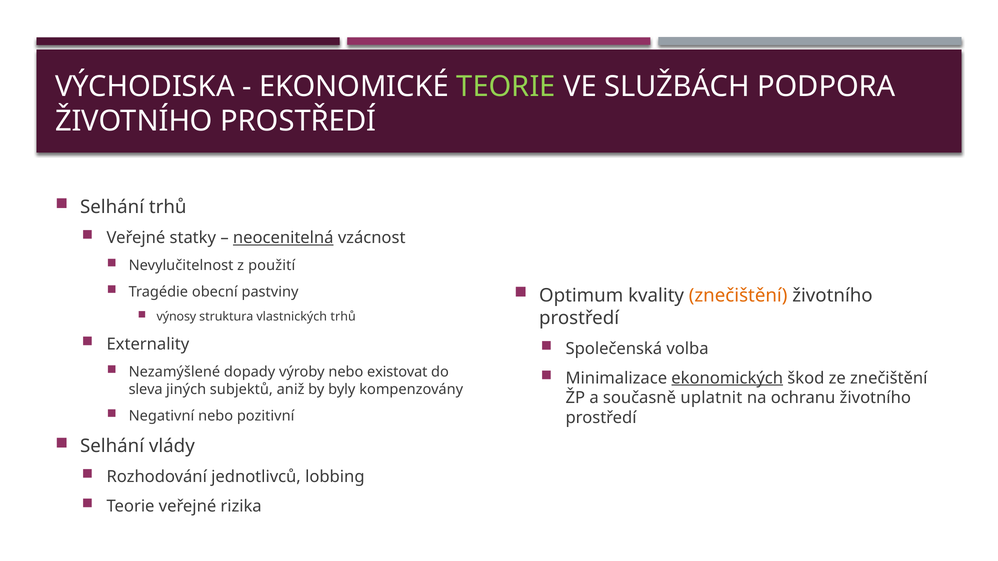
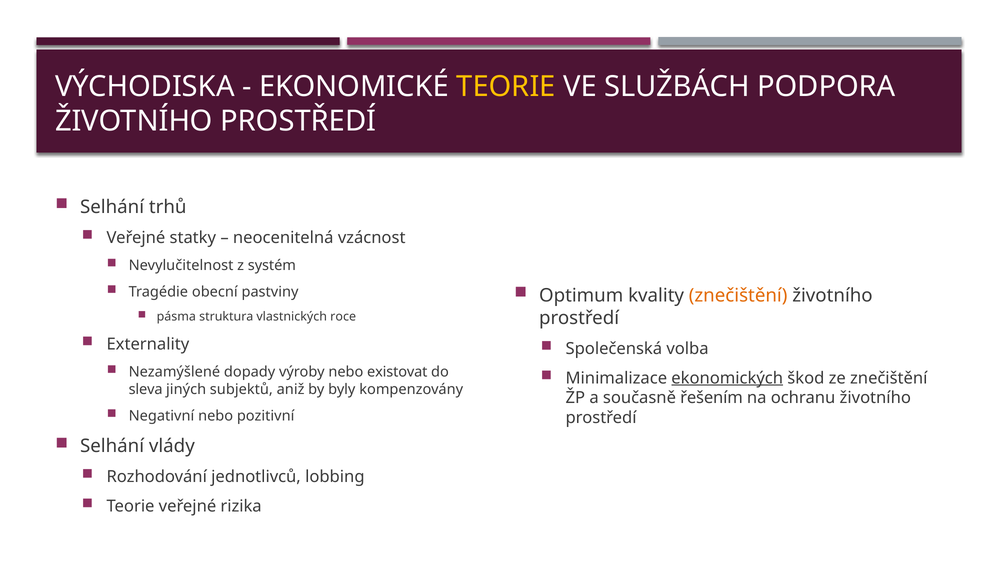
TEORIE at (506, 87) colour: light green -> yellow
neocenitelná underline: present -> none
použití: použití -> systém
výnosy: výnosy -> pásma
vlastnických trhů: trhů -> roce
uplatnit: uplatnit -> řešením
